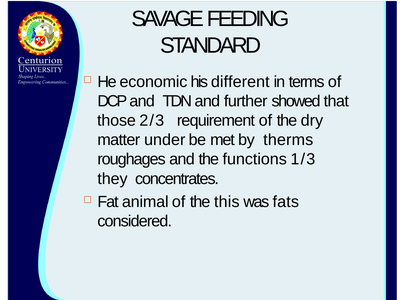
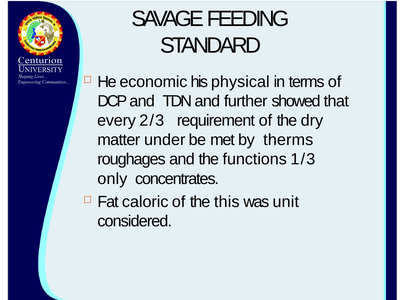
different: different -> physical
those: those -> every
they: they -> only
animal: animal -> caloric
fats: fats -> unit
